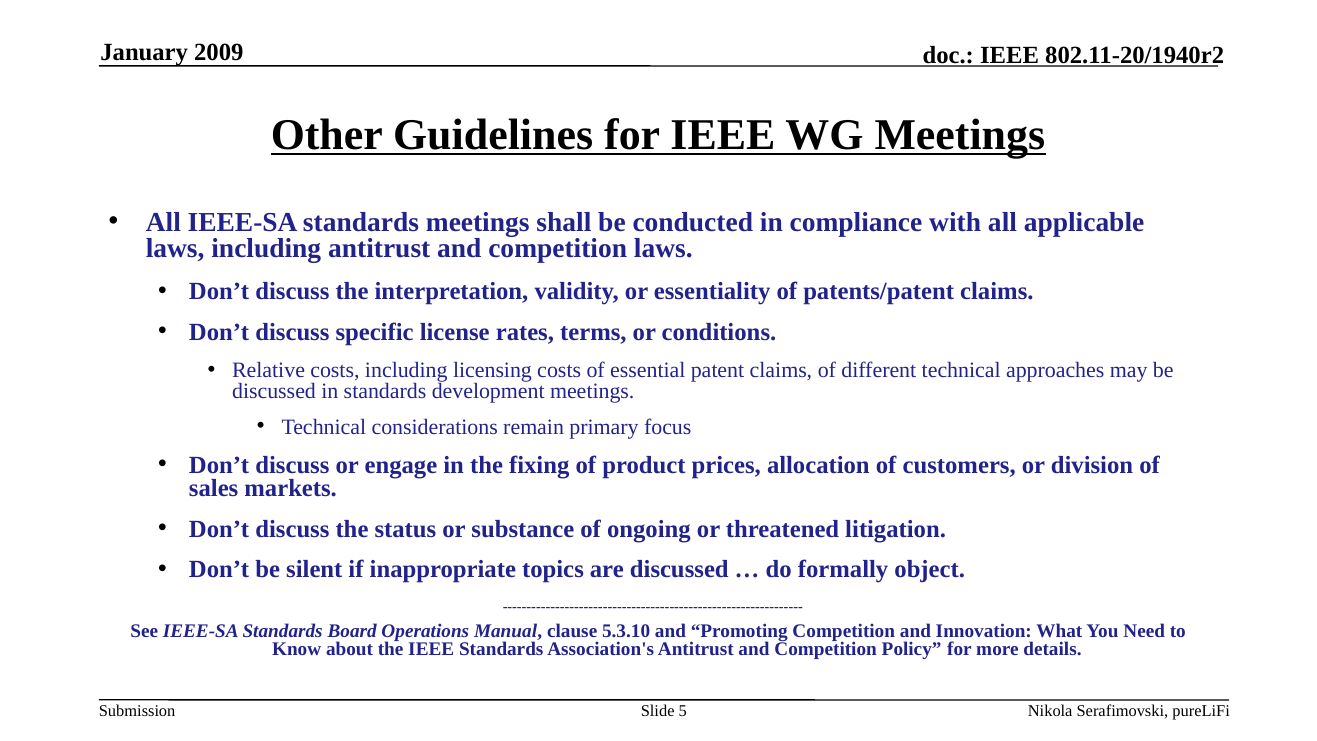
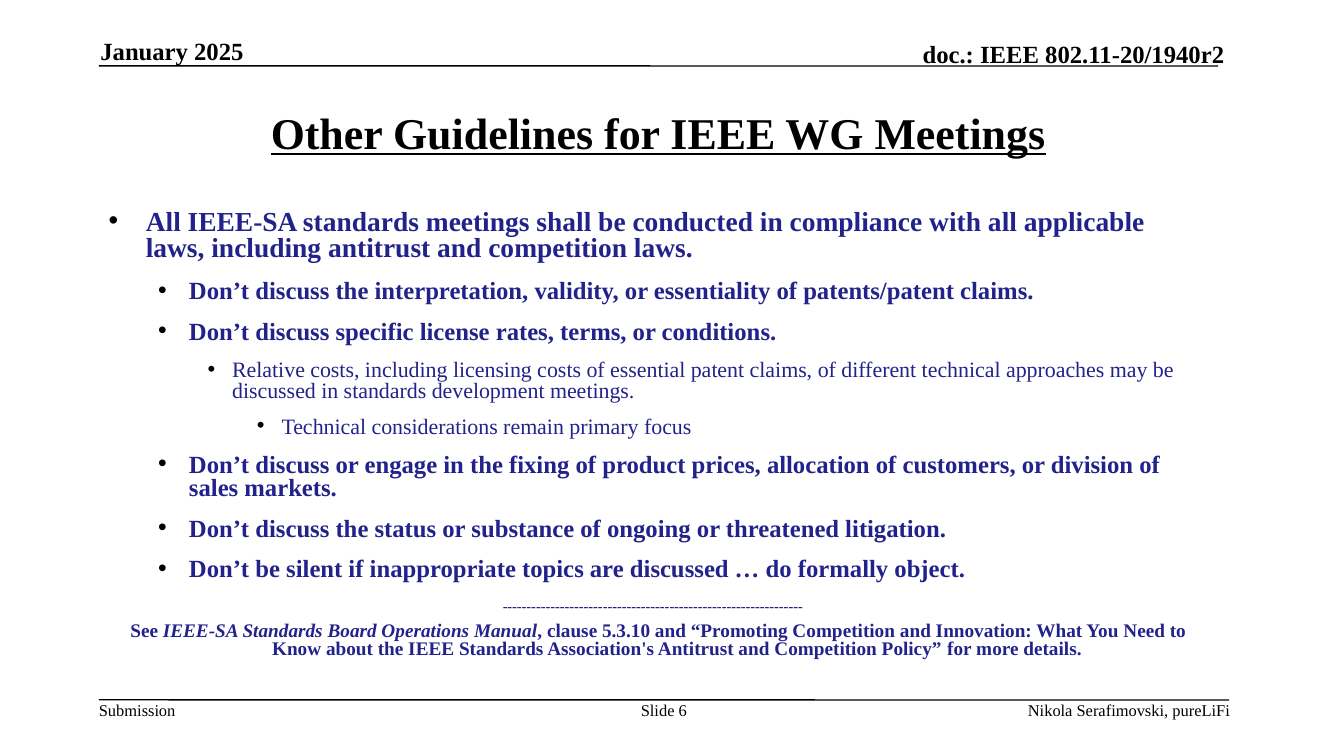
2009: 2009 -> 2025
5: 5 -> 6
